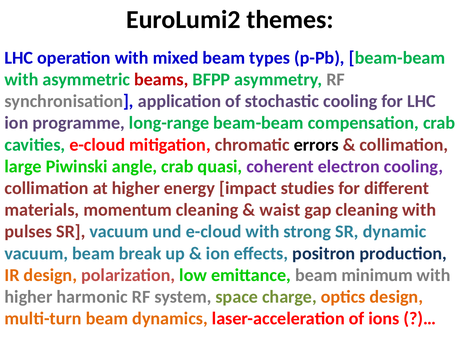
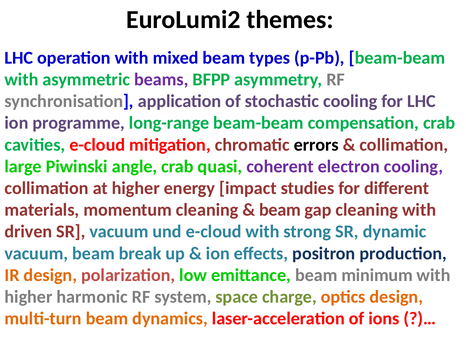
beams colour: red -> purple
waist at (280, 210): waist -> beam
pulses: pulses -> driven
